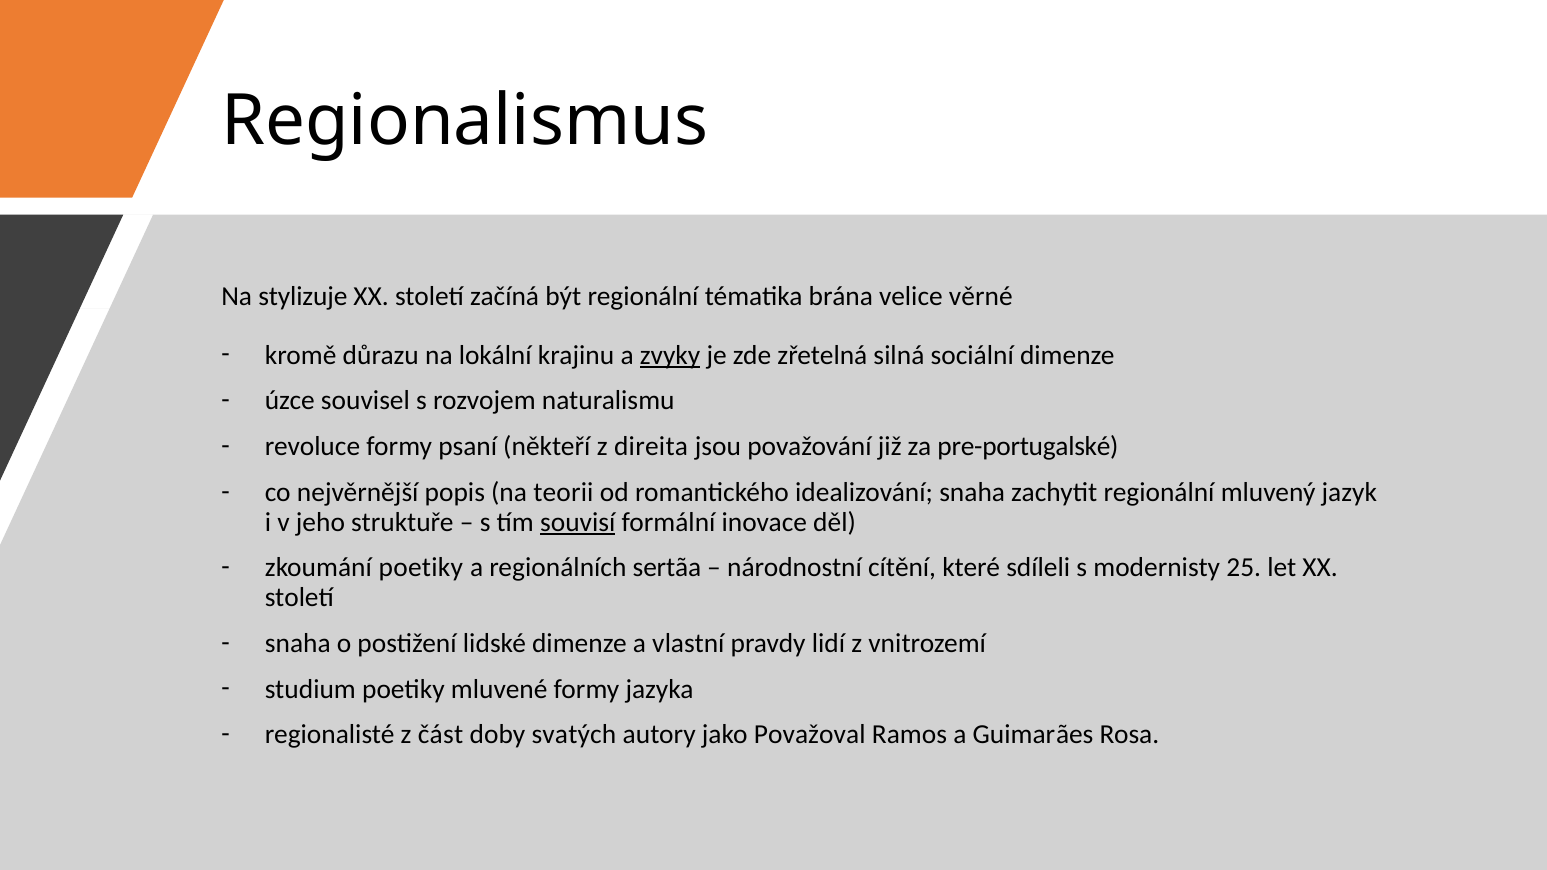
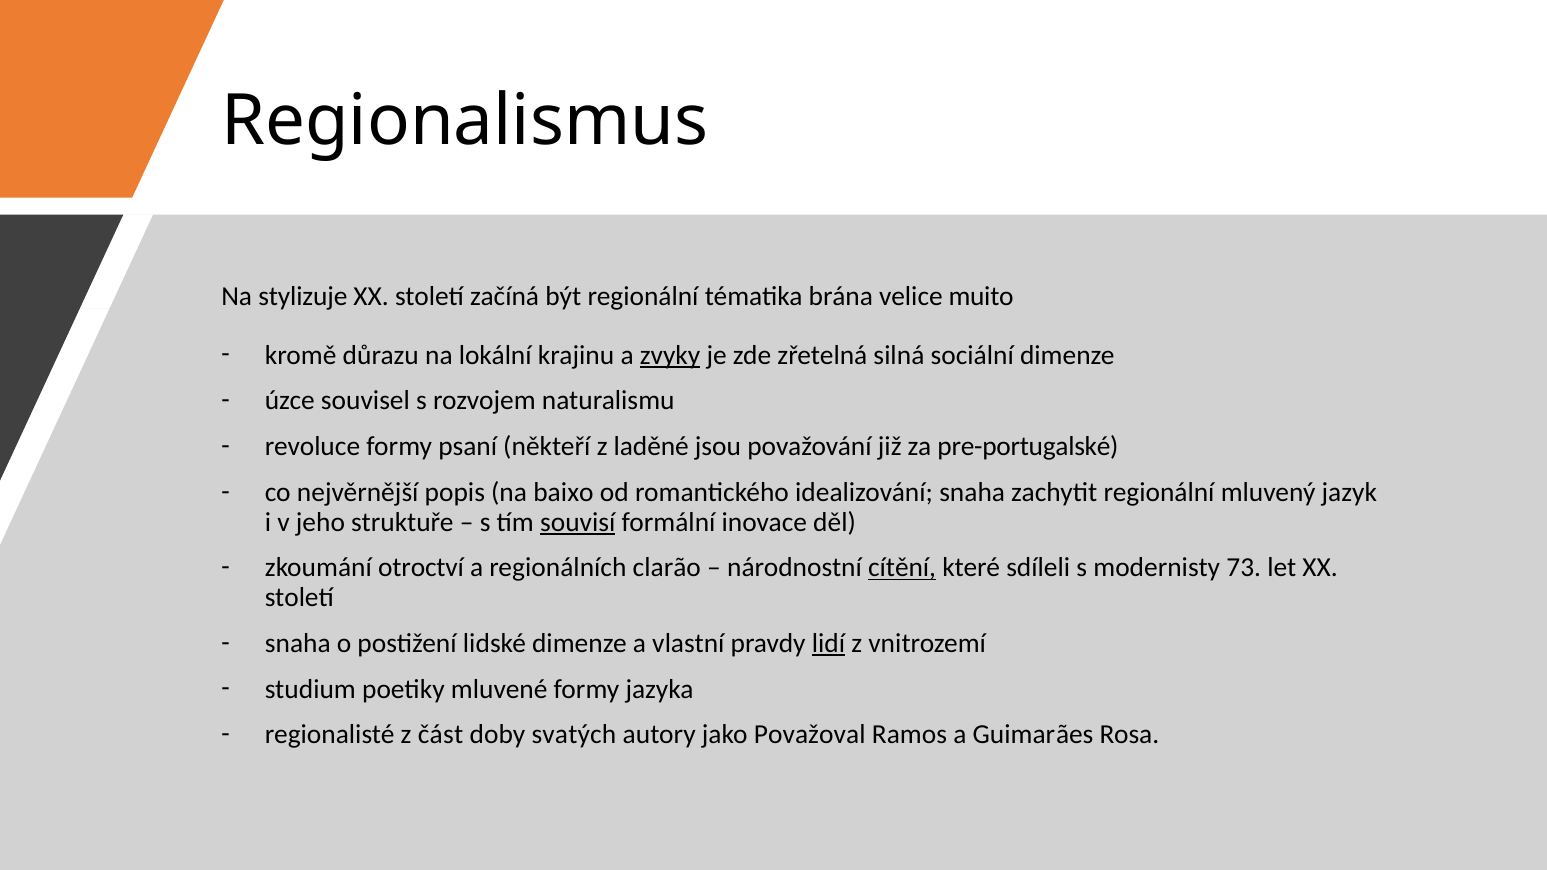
věrné: věrné -> muito
direita: direita -> laděné
teorii: teorii -> baixo
zkoumání poetiky: poetiky -> otroctví
sertãa: sertãa -> clarão
cítění underline: none -> present
25: 25 -> 73
lidí underline: none -> present
